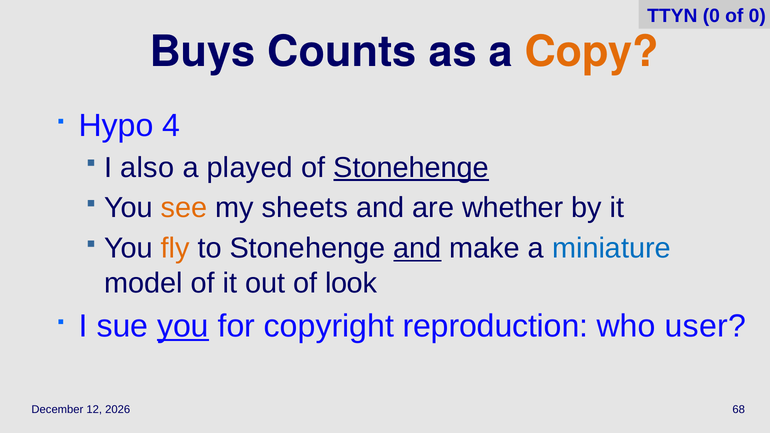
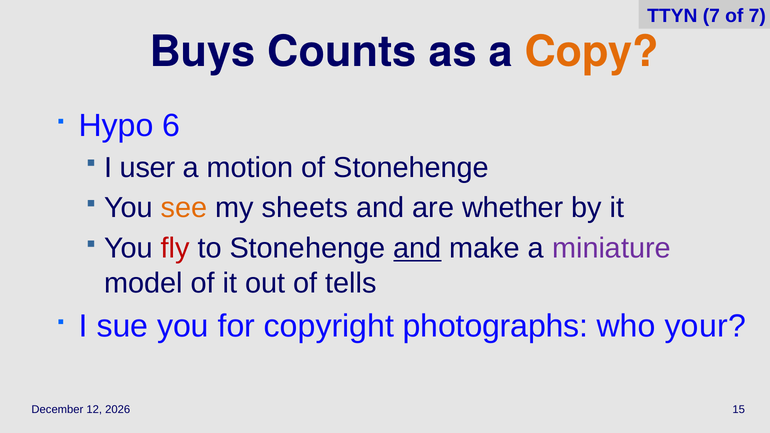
TTYN 0: 0 -> 7
of 0: 0 -> 7
4: 4 -> 6
also: also -> user
played: played -> motion
Stonehenge at (411, 168) underline: present -> none
fly colour: orange -> red
miniature colour: blue -> purple
look: look -> tells
you at (183, 326) underline: present -> none
reproduction: reproduction -> photographs
user: user -> your
68: 68 -> 15
